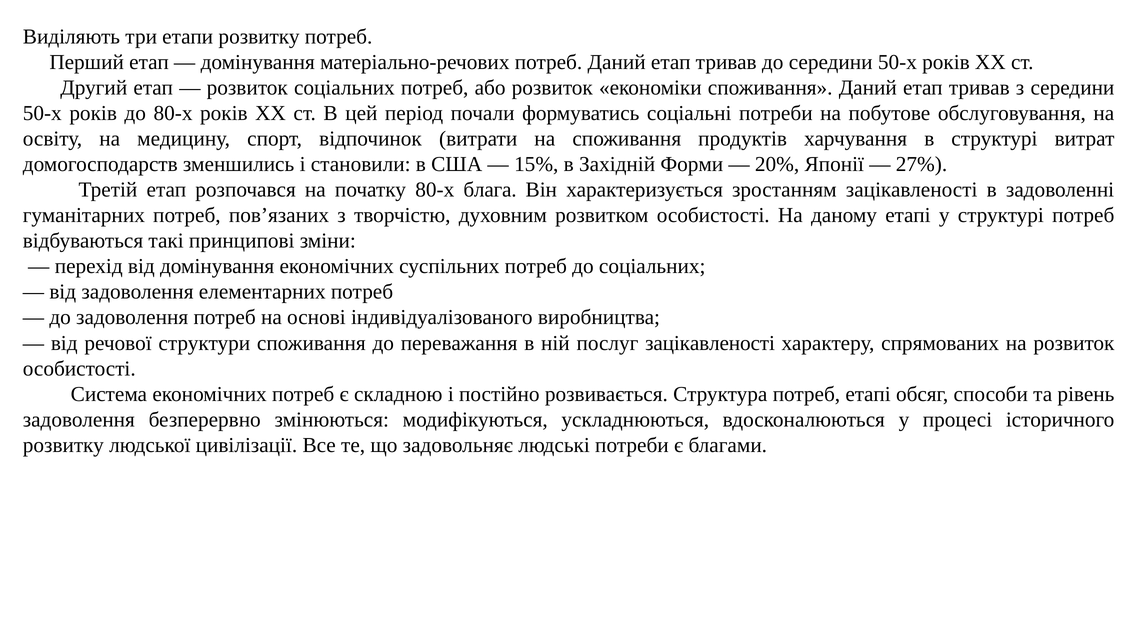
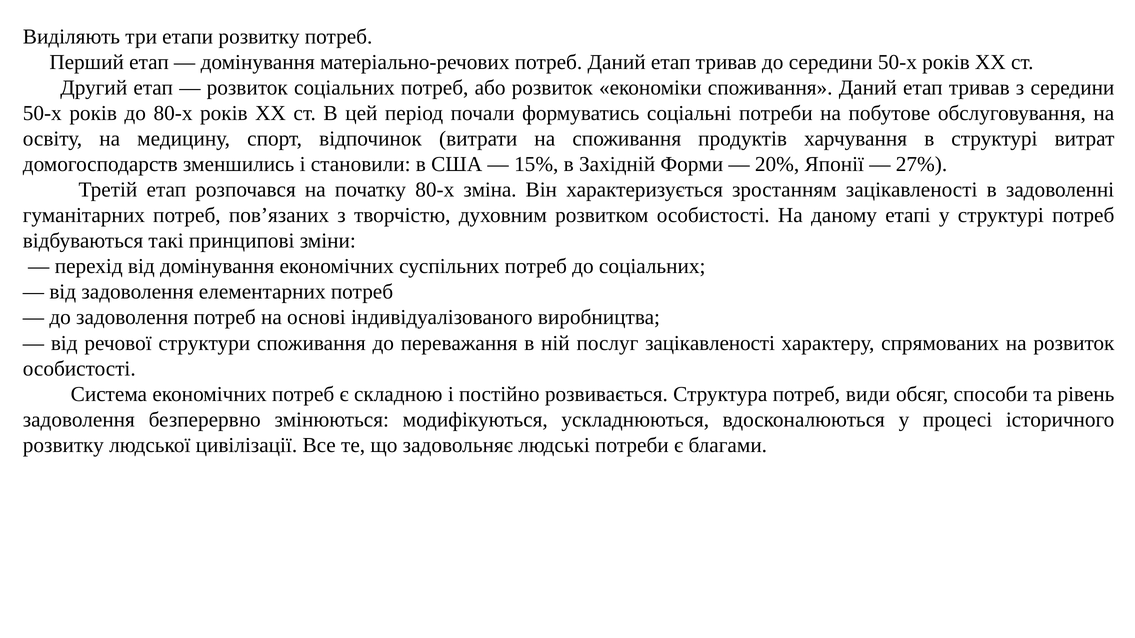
блага: блага -> зміна
потреб етапі: етапі -> види
